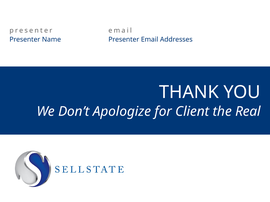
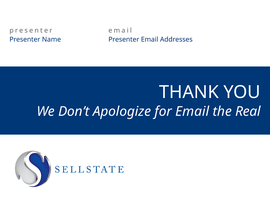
for Client: Client -> Email
